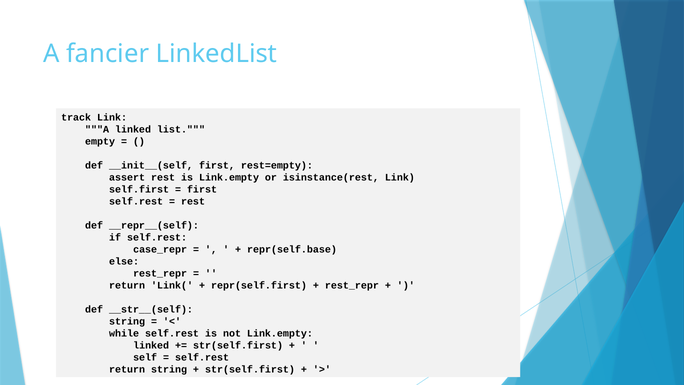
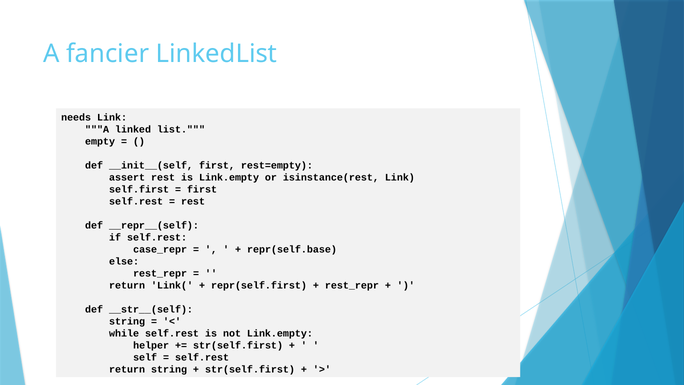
track: track -> needs
linked at (151, 345): linked -> helper
